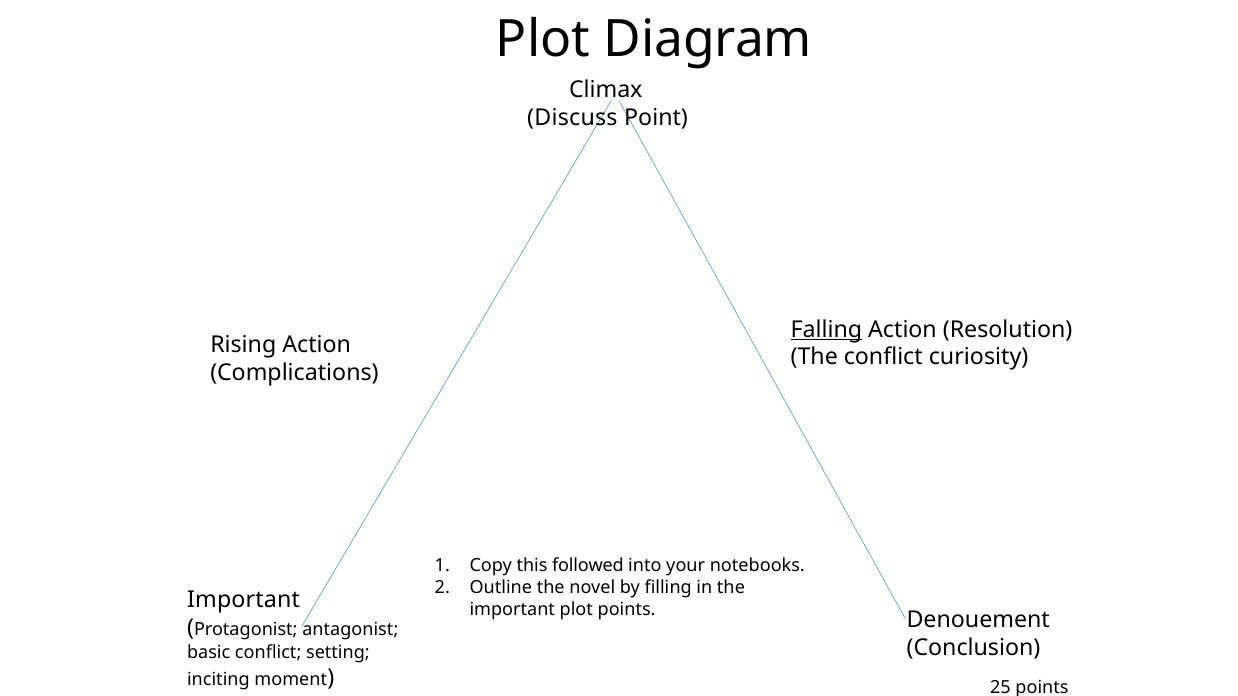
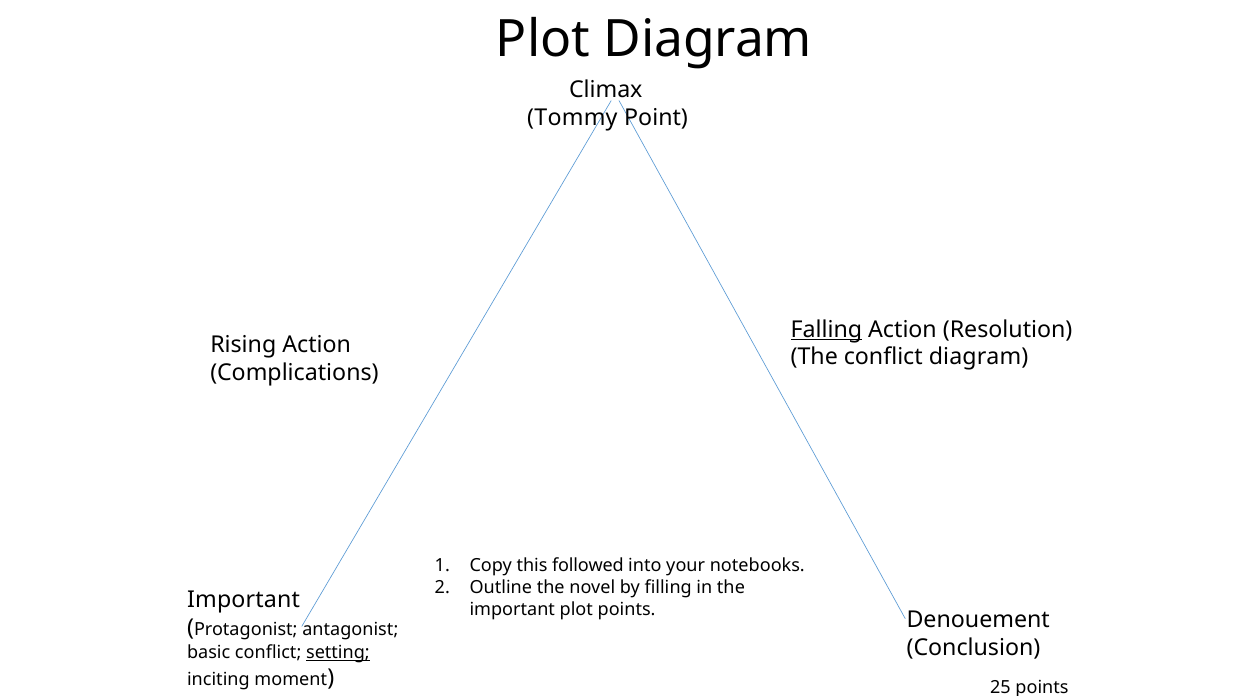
Discuss: Discuss -> Tommy
conflict curiosity: curiosity -> diagram
setting underline: none -> present
